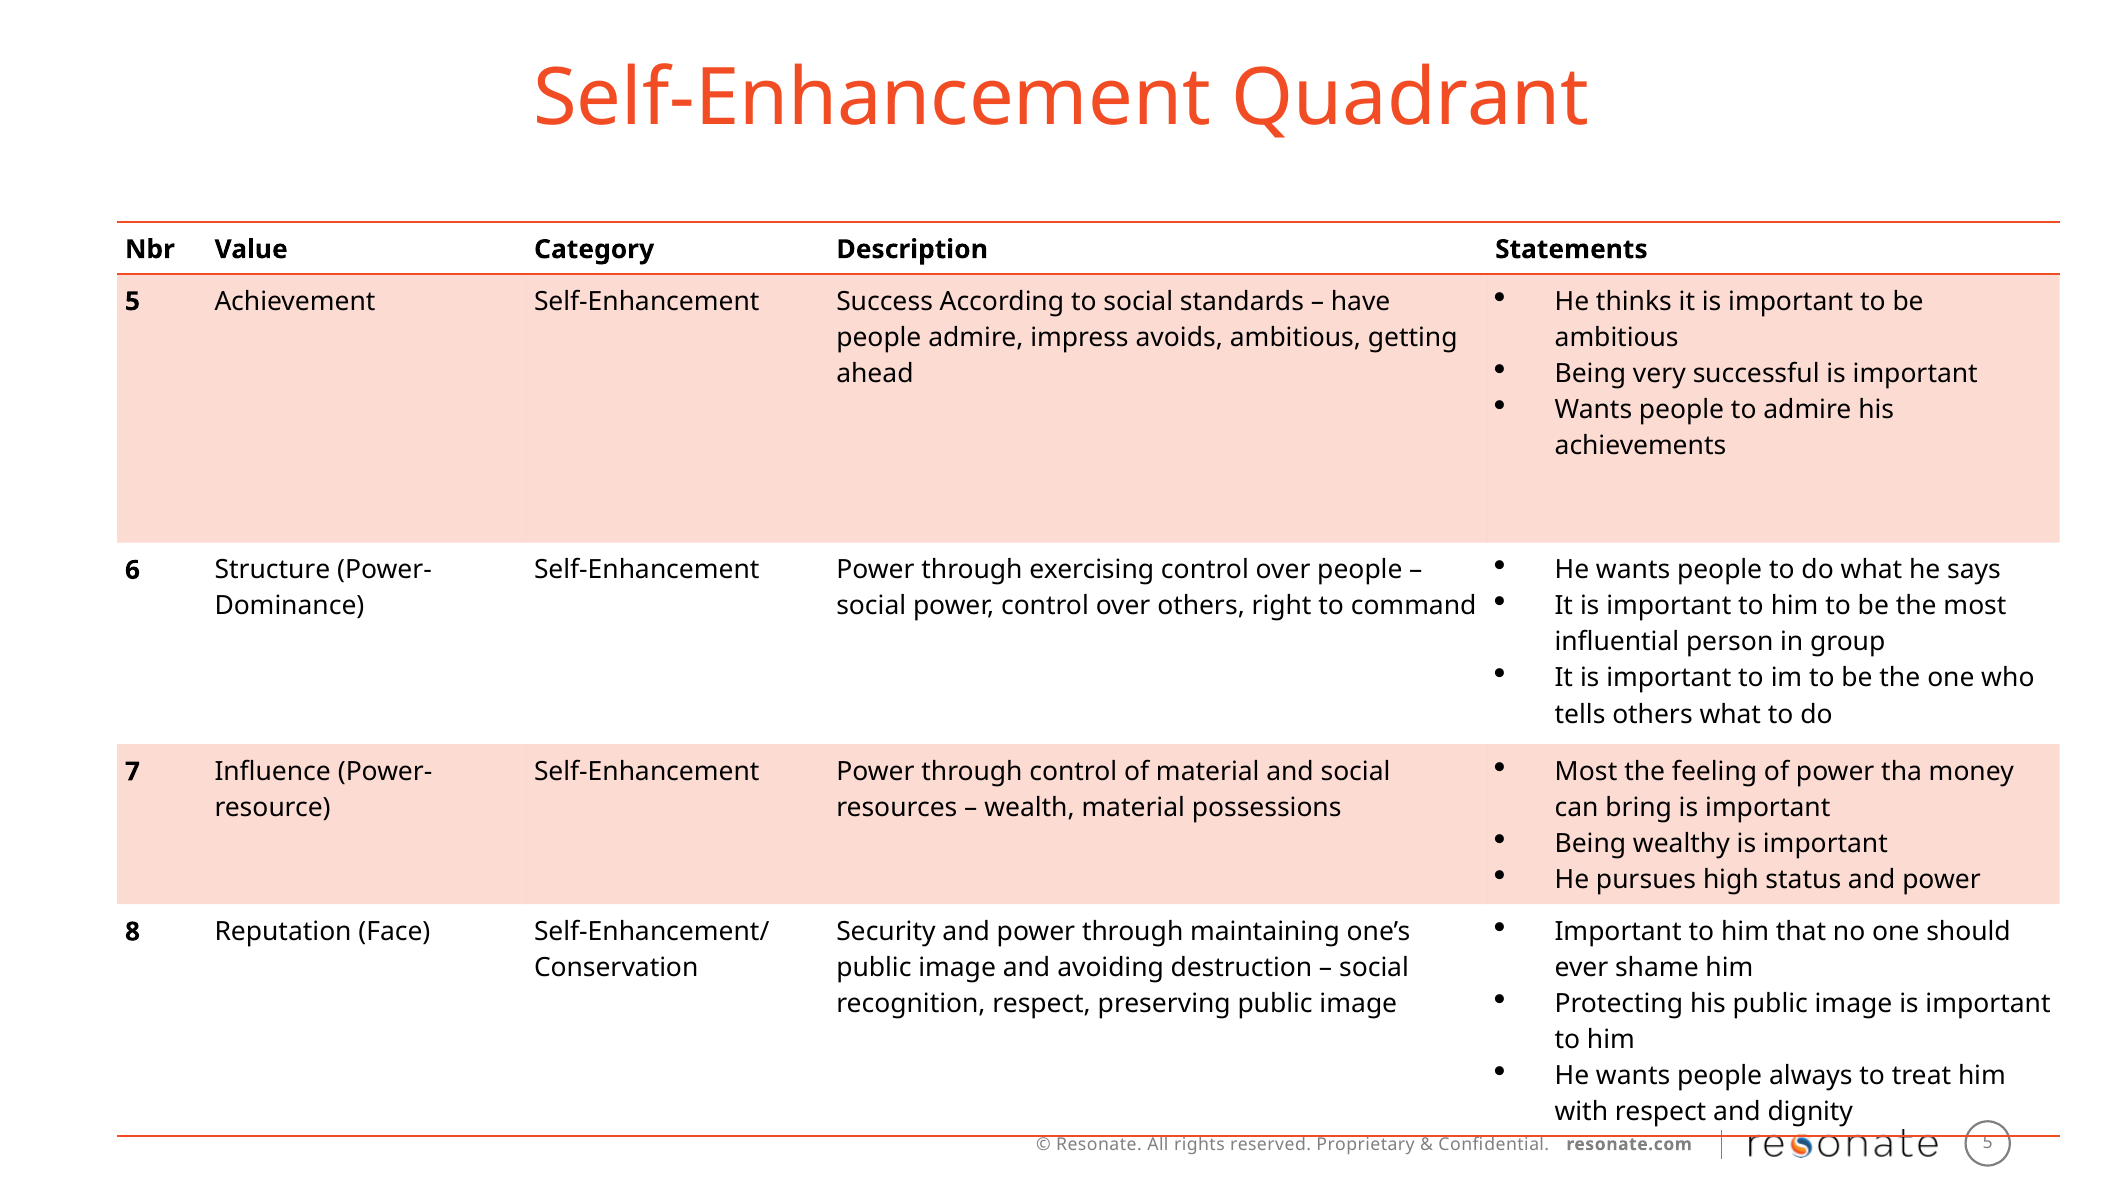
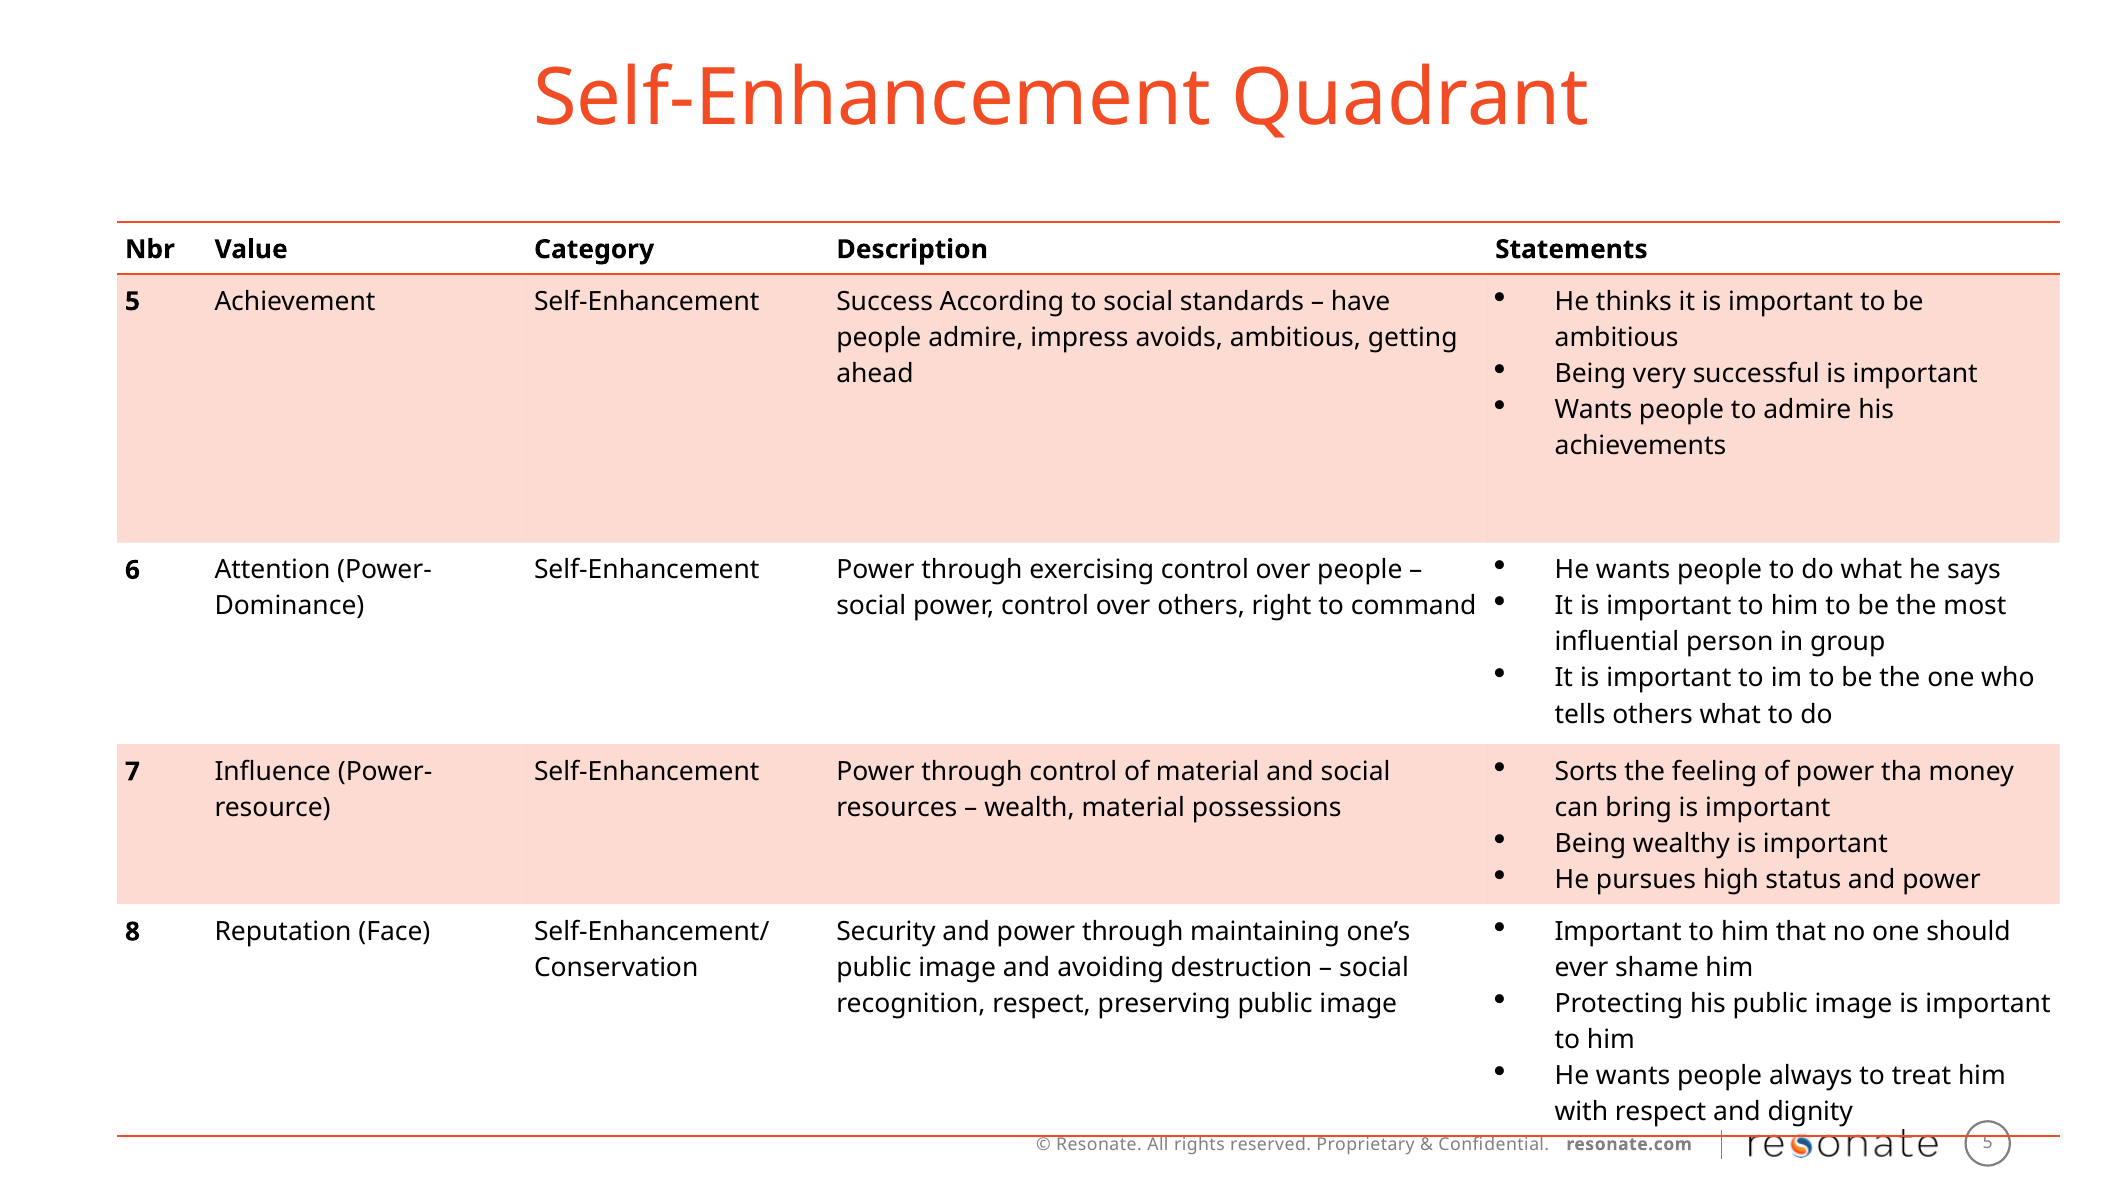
Structure: Structure -> Attention
Most at (1586, 772): Most -> Sorts
